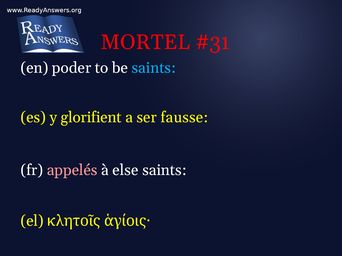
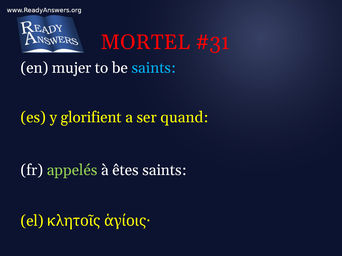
poder: poder -> mujer
fausse: fausse -> quand
appelés colour: pink -> light green
else: else -> êtes
